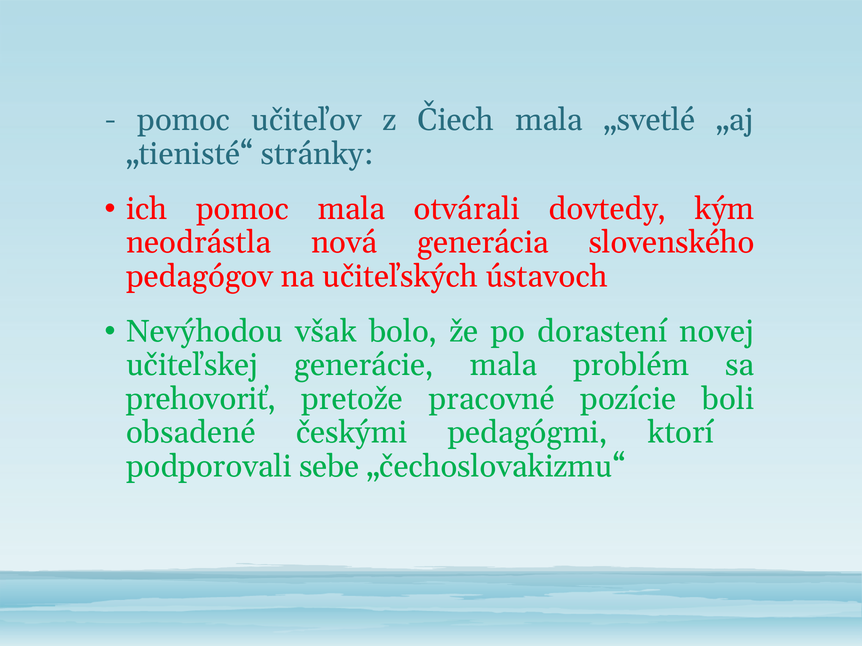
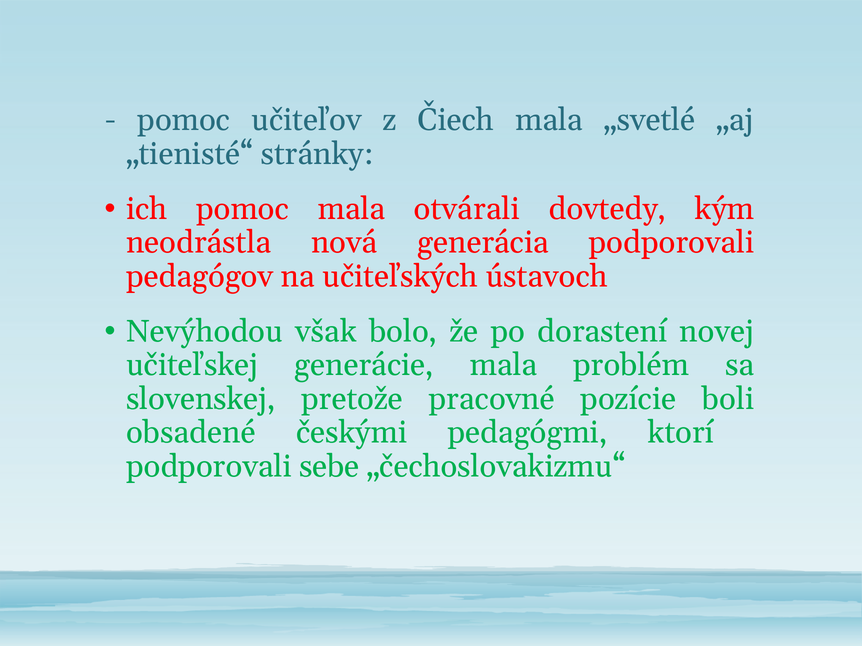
generácia slovenského: slovenského -> podporovali
prehovoriť: prehovoriť -> slovenskej
